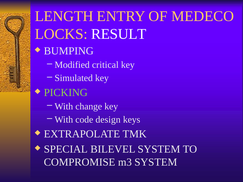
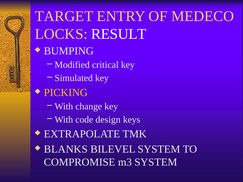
LENGTH: LENGTH -> TARGET
PICKING colour: light green -> yellow
SPECIAL: SPECIAL -> BLANKS
